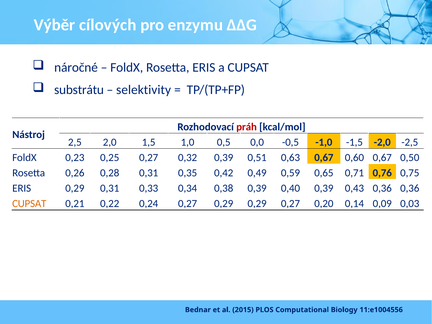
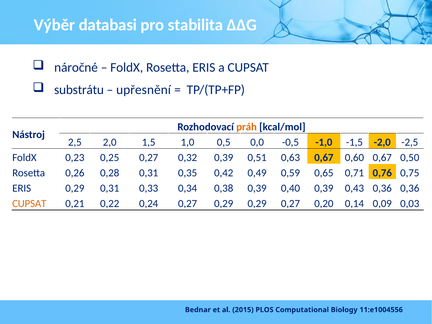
cílových: cílových -> databasi
enzymu: enzymu -> stabilita
selektivity: selektivity -> upřesnění
práh colour: red -> orange
